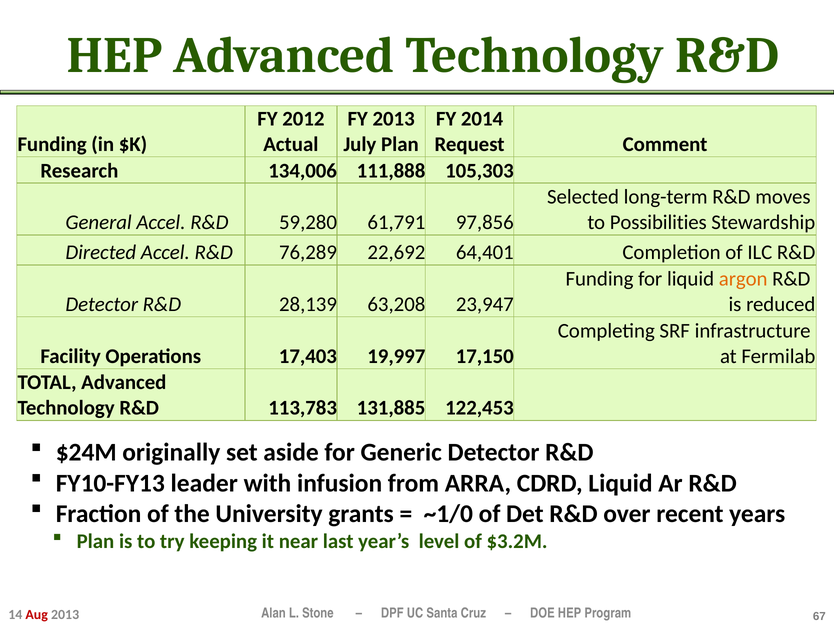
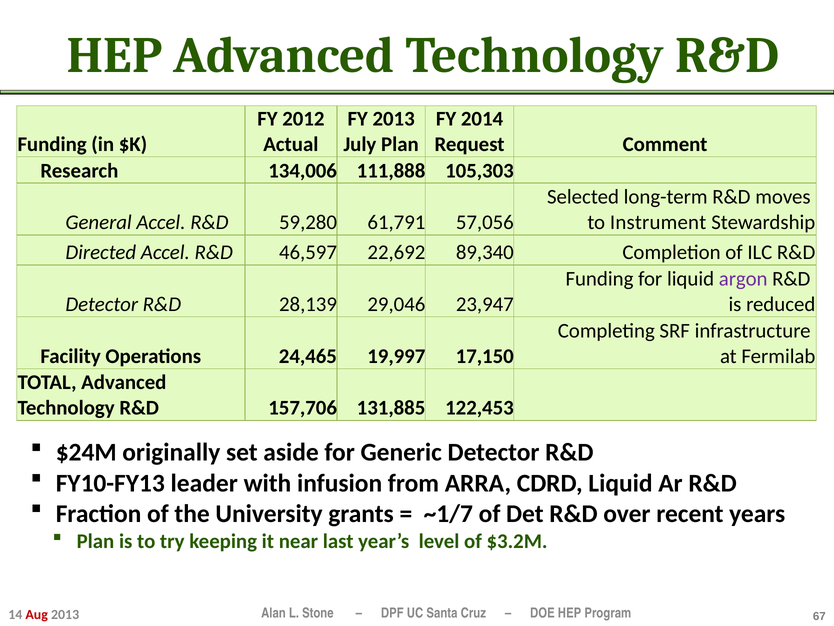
97,856: 97,856 -> 57,056
Possibilities: Possibilities -> Instrument
76,289: 76,289 -> 46,597
64,401: 64,401 -> 89,340
argon colour: orange -> purple
63,208: 63,208 -> 29,046
17,403: 17,403 -> 24,465
113,783: 113,783 -> 157,706
~1/0: ~1/0 -> ~1/7
